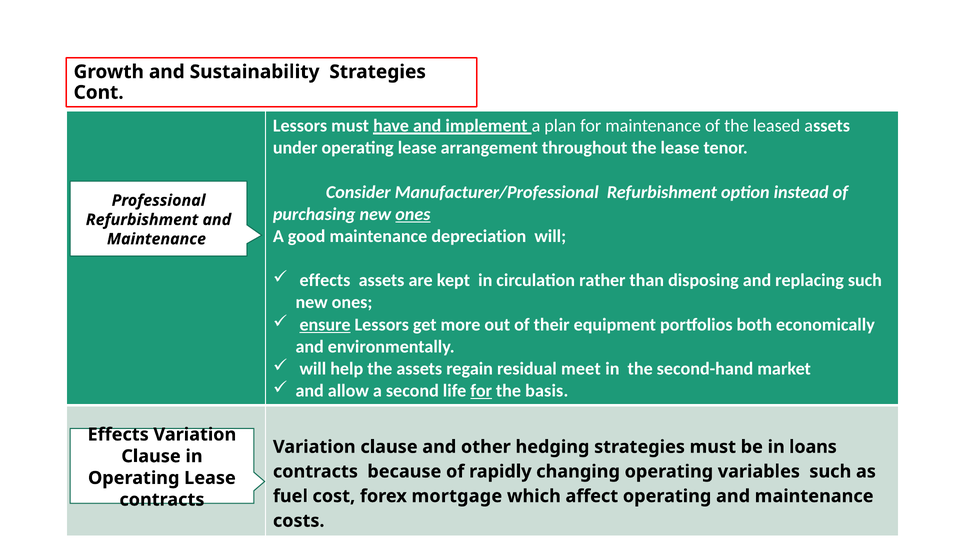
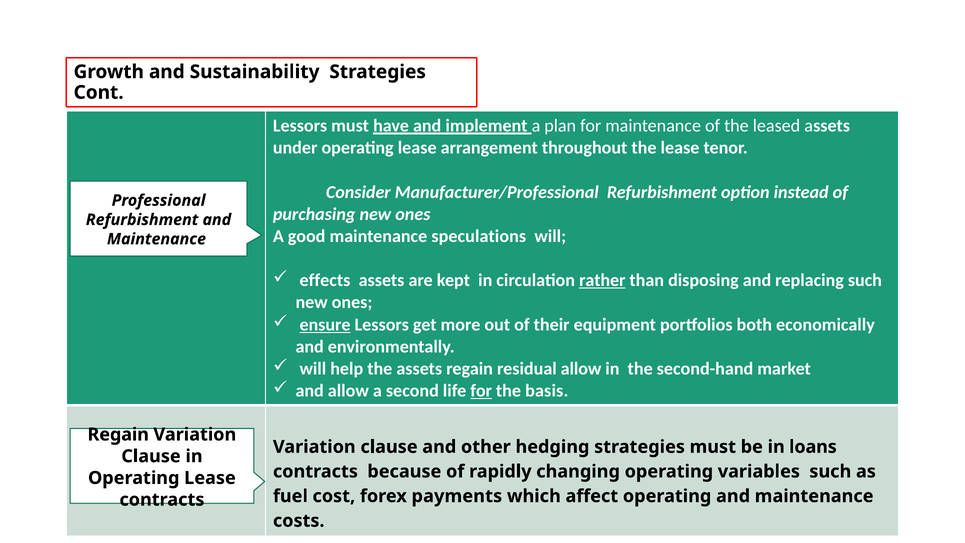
ones at (413, 214) underline: present -> none
depreciation: depreciation -> speculations
rather underline: none -> present
residual meet: meet -> allow
Effects at (118, 434): Effects -> Regain
mortgage: mortgage -> payments
